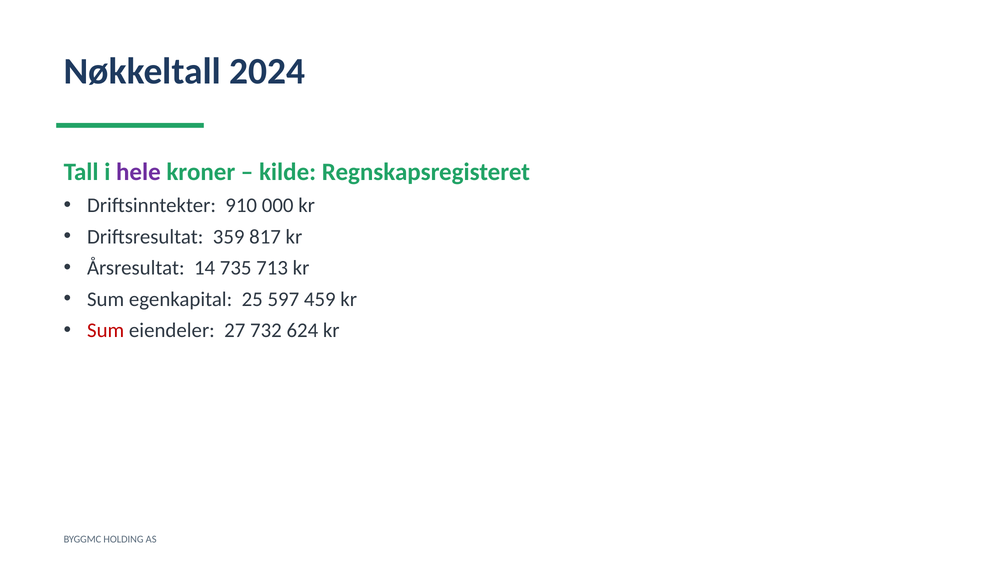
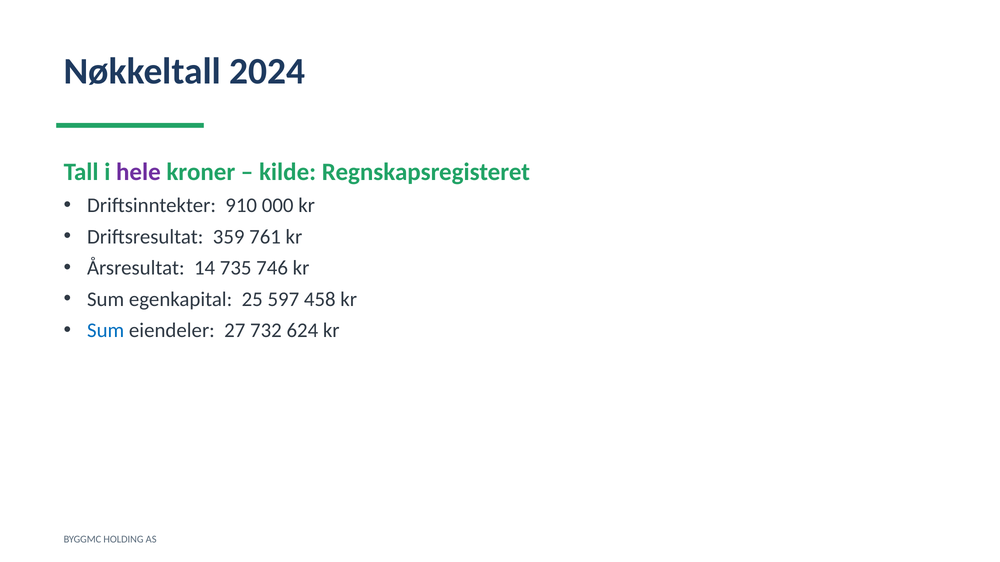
817: 817 -> 761
713: 713 -> 746
459: 459 -> 458
Sum at (106, 331) colour: red -> blue
